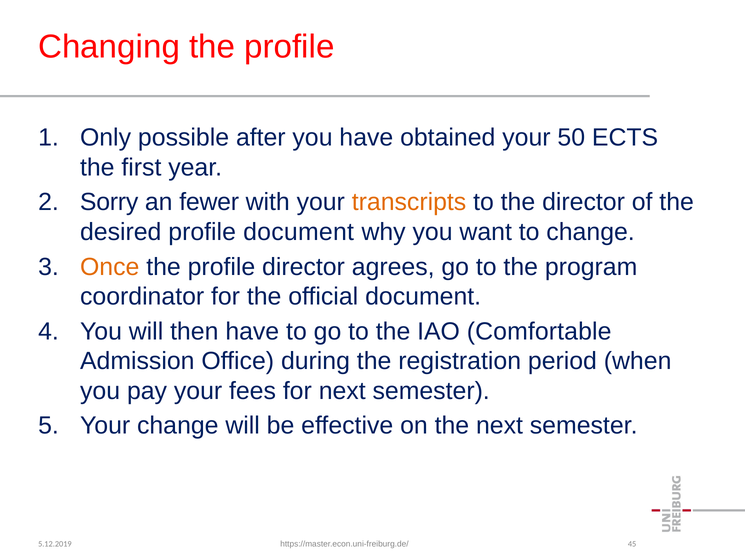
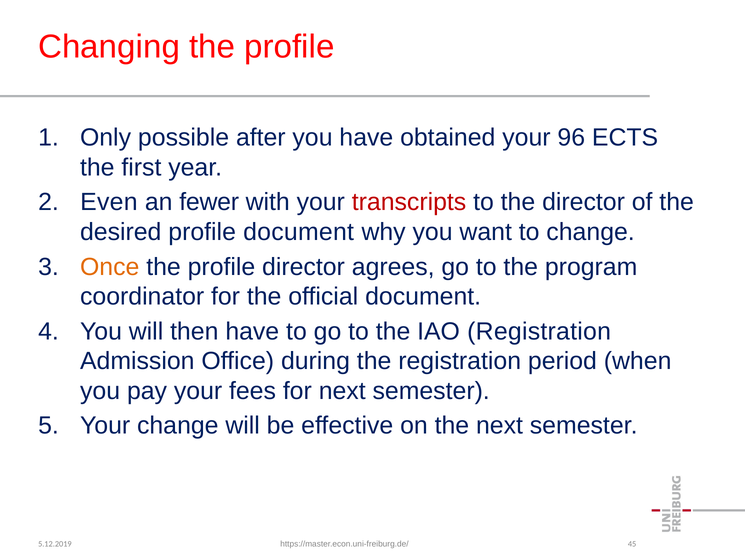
50: 50 -> 96
Sorry: Sorry -> Even
transcripts colour: orange -> red
IAO Comfortable: Comfortable -> Registration
